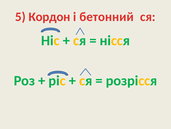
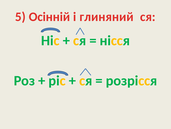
Кордон: Кордон -> Осінній
бетонний: бетонний -> глиняний
